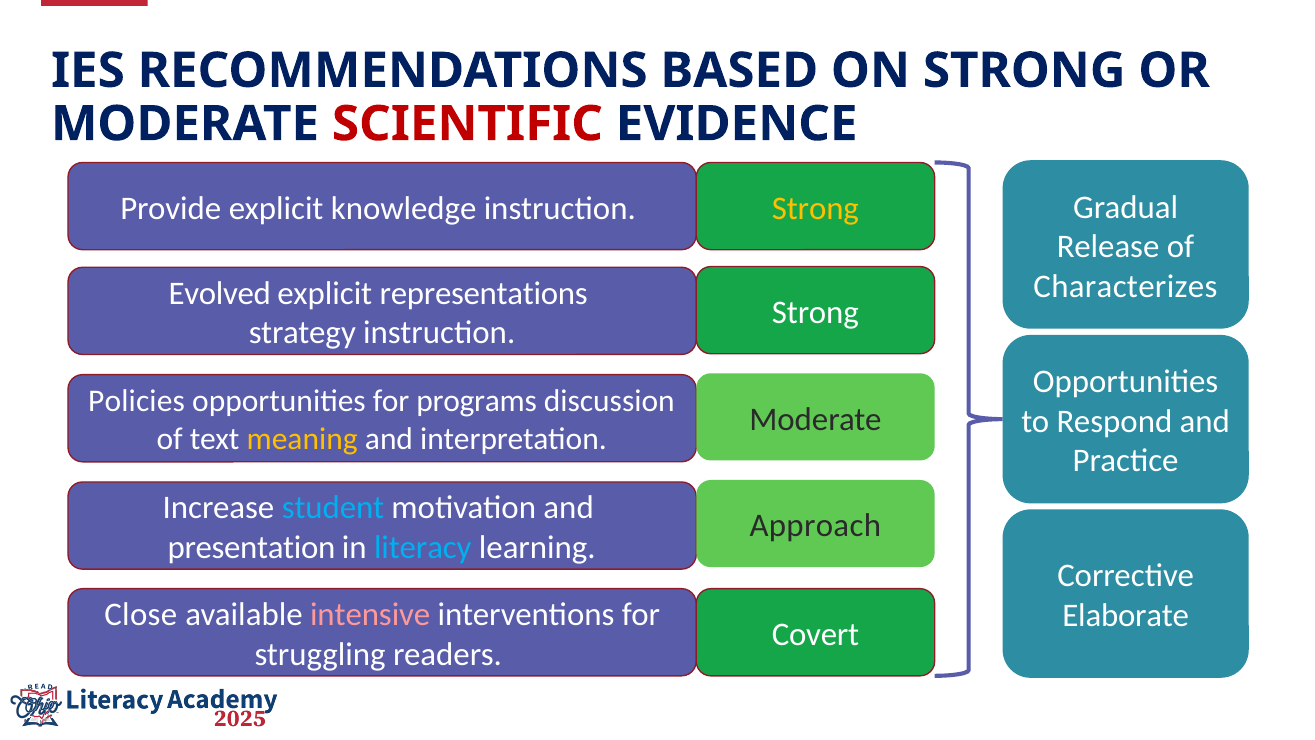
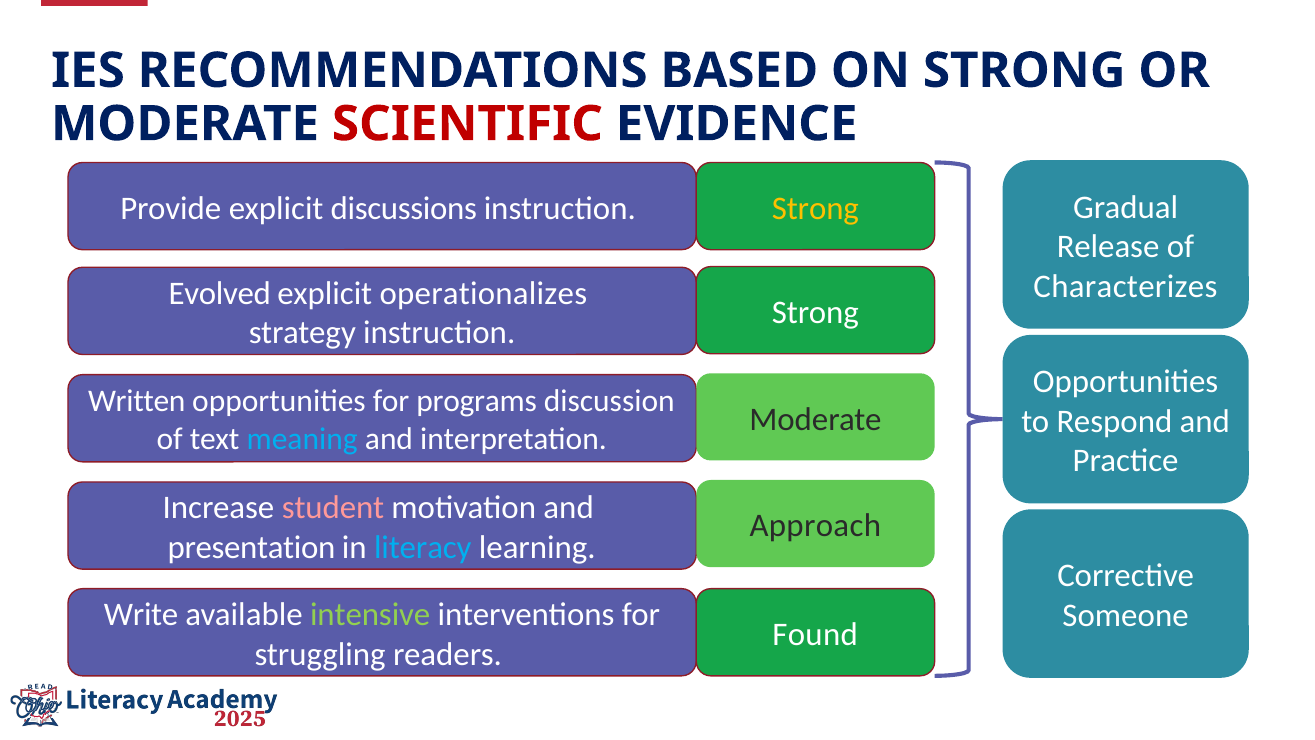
knowledge: knowledge -> discussions
representations: representations -> operationalizes
Policies: Policies -> Written
meaning colour: yellow -> light blue
student colour: light blue -> pink
Close: Close -> Write
intensive colour: pink -> light green
Elaborate: Elaborate -> Someone
Covert: Covert -> Found
